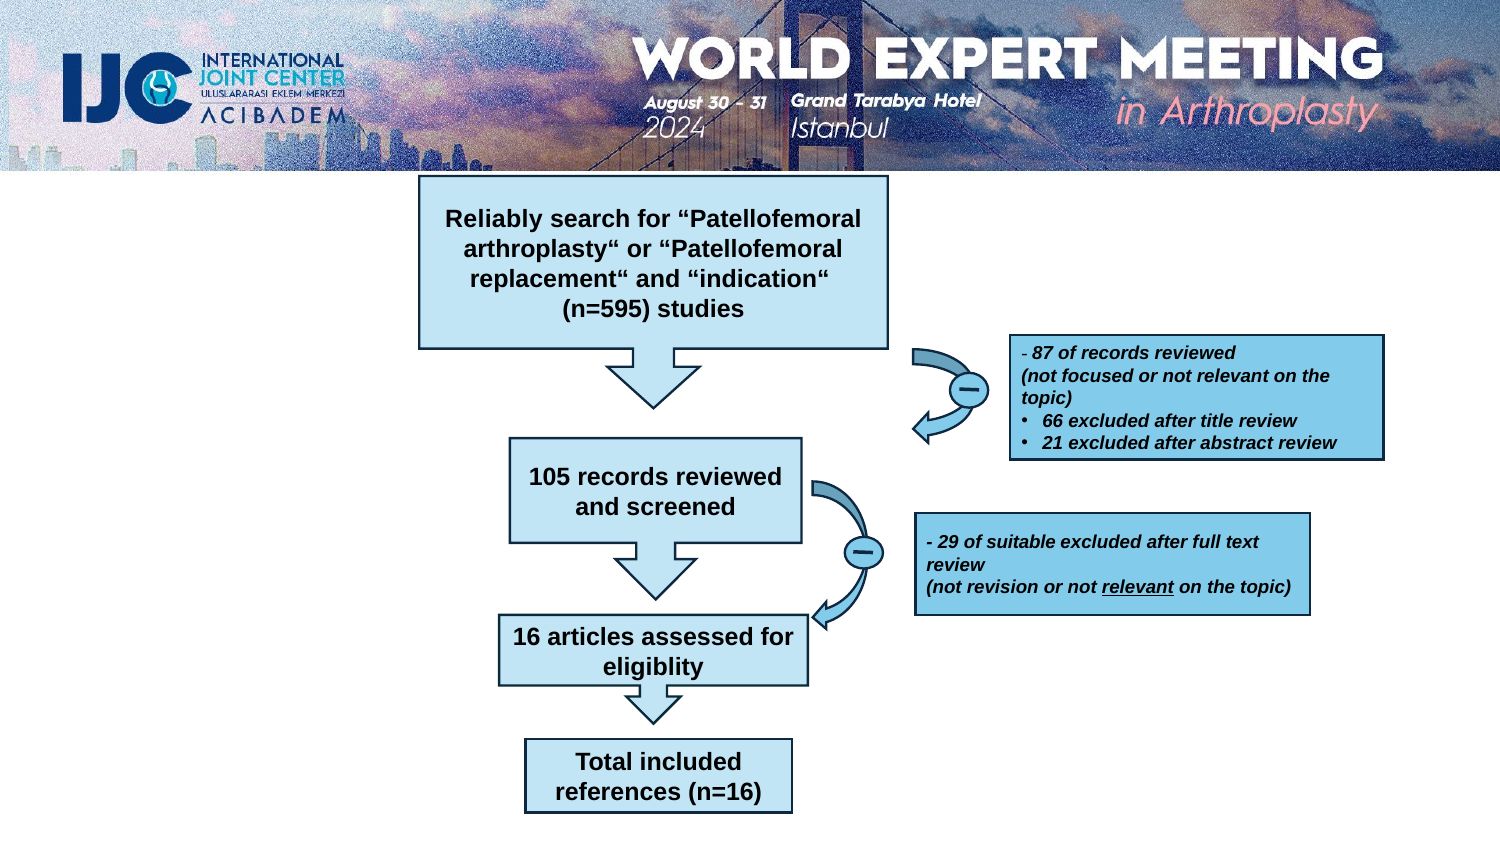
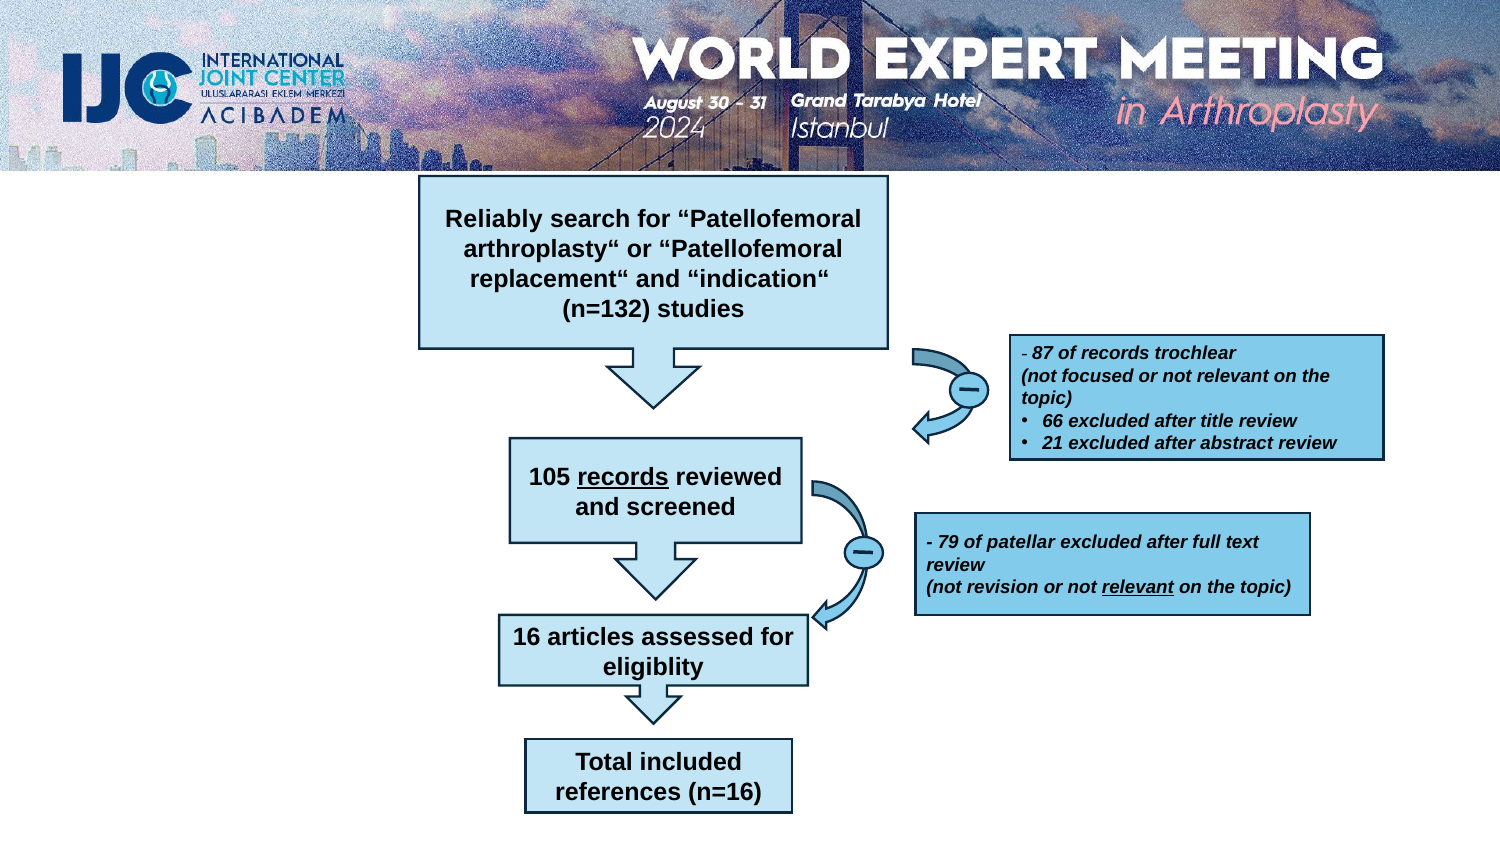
n=595: n=595 -> n=132
of records reviewed: reviewed -> trochlear
records at (623, 477) underline: none -> present
29: 29 -> 79
suitable: suitable -> patellar
